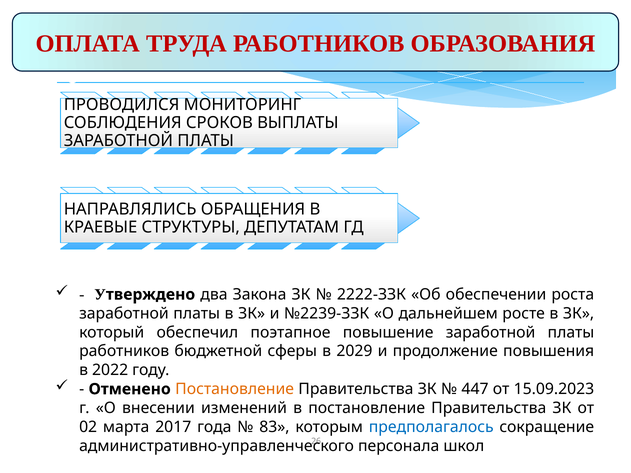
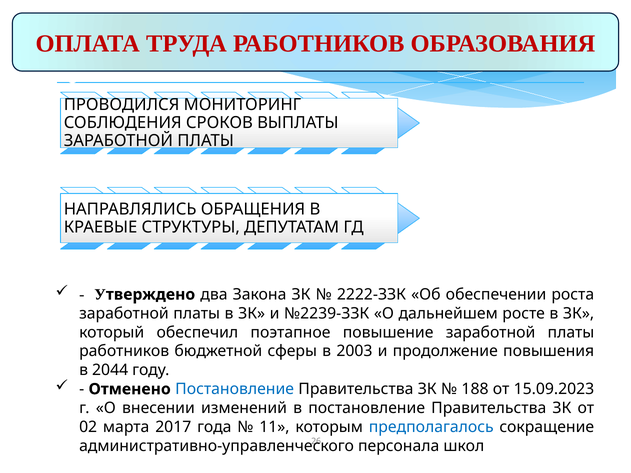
2029: 2029 -> 2003
2022: 2022 -> 2044
Постановление at (235, 389) colour: orange -> blue
447: 447 -> 188
83: 83 -> 11
